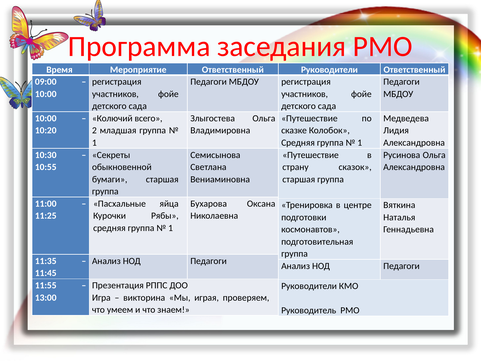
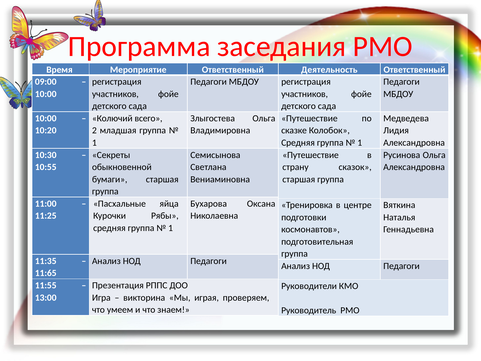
Руководители at (329, 70): Руководители -> Деятельность
11:45: 11:45 -> 11:65
